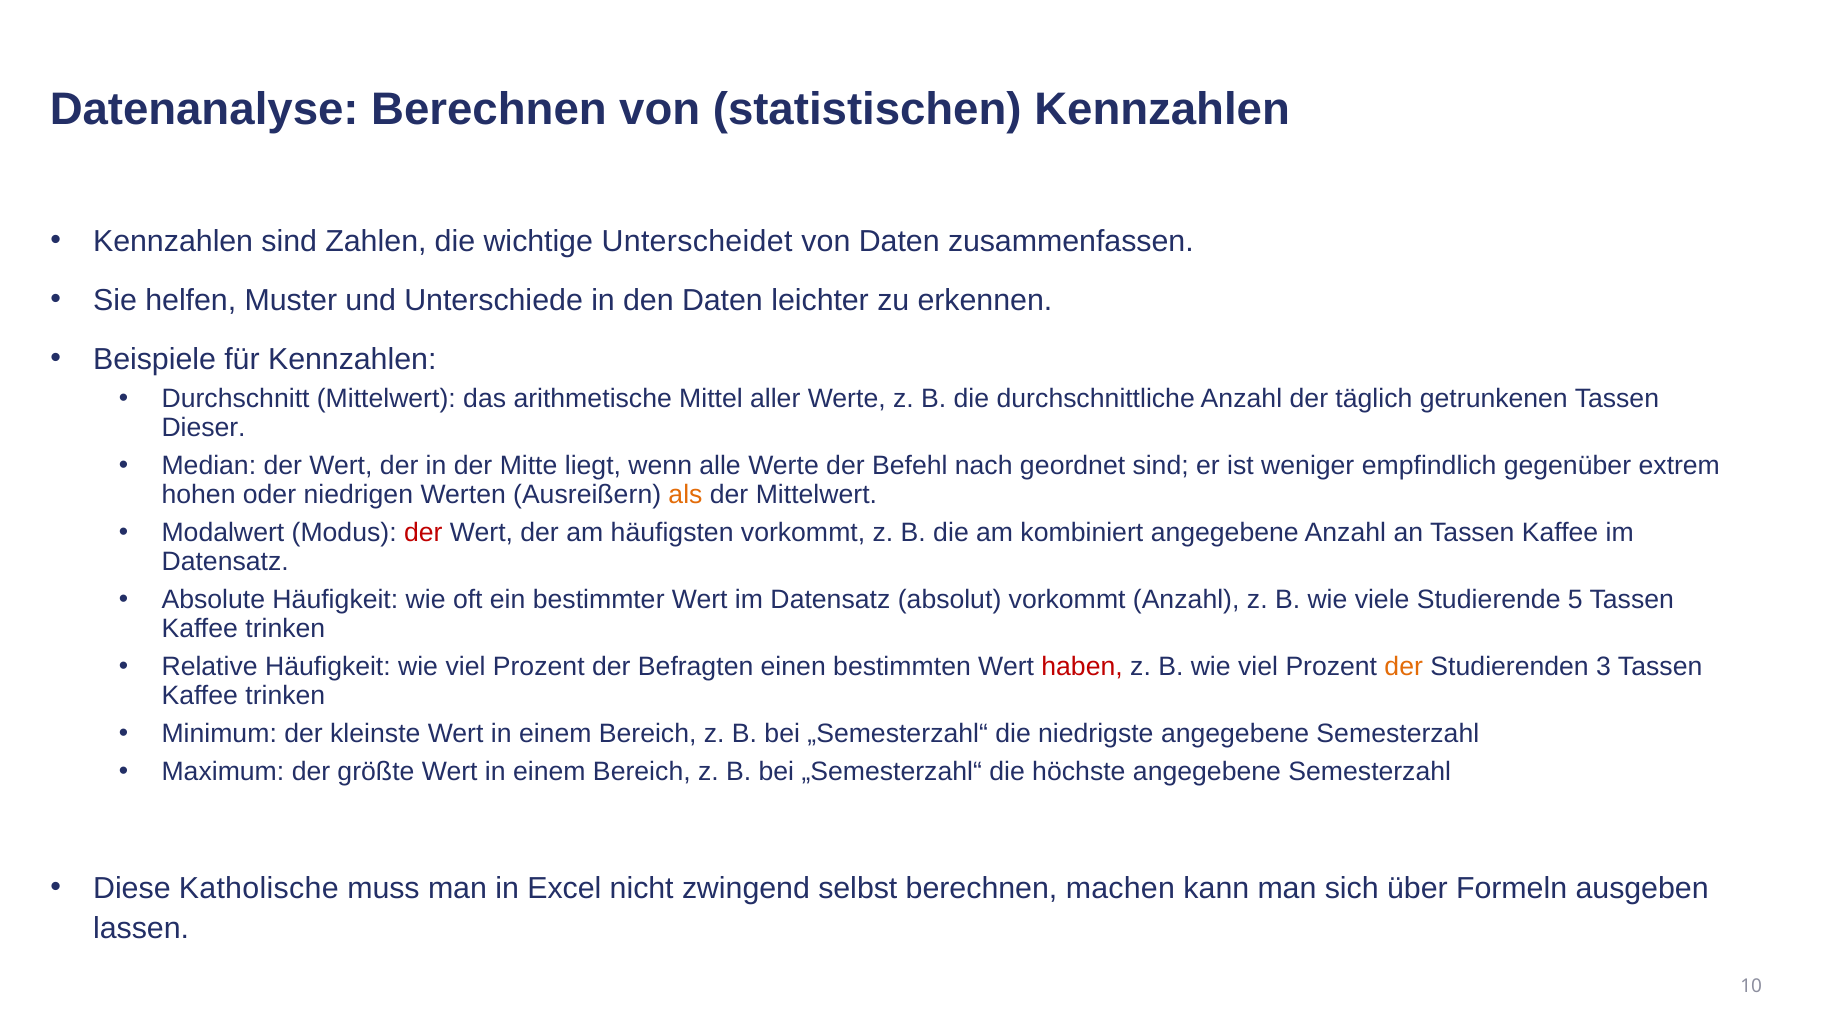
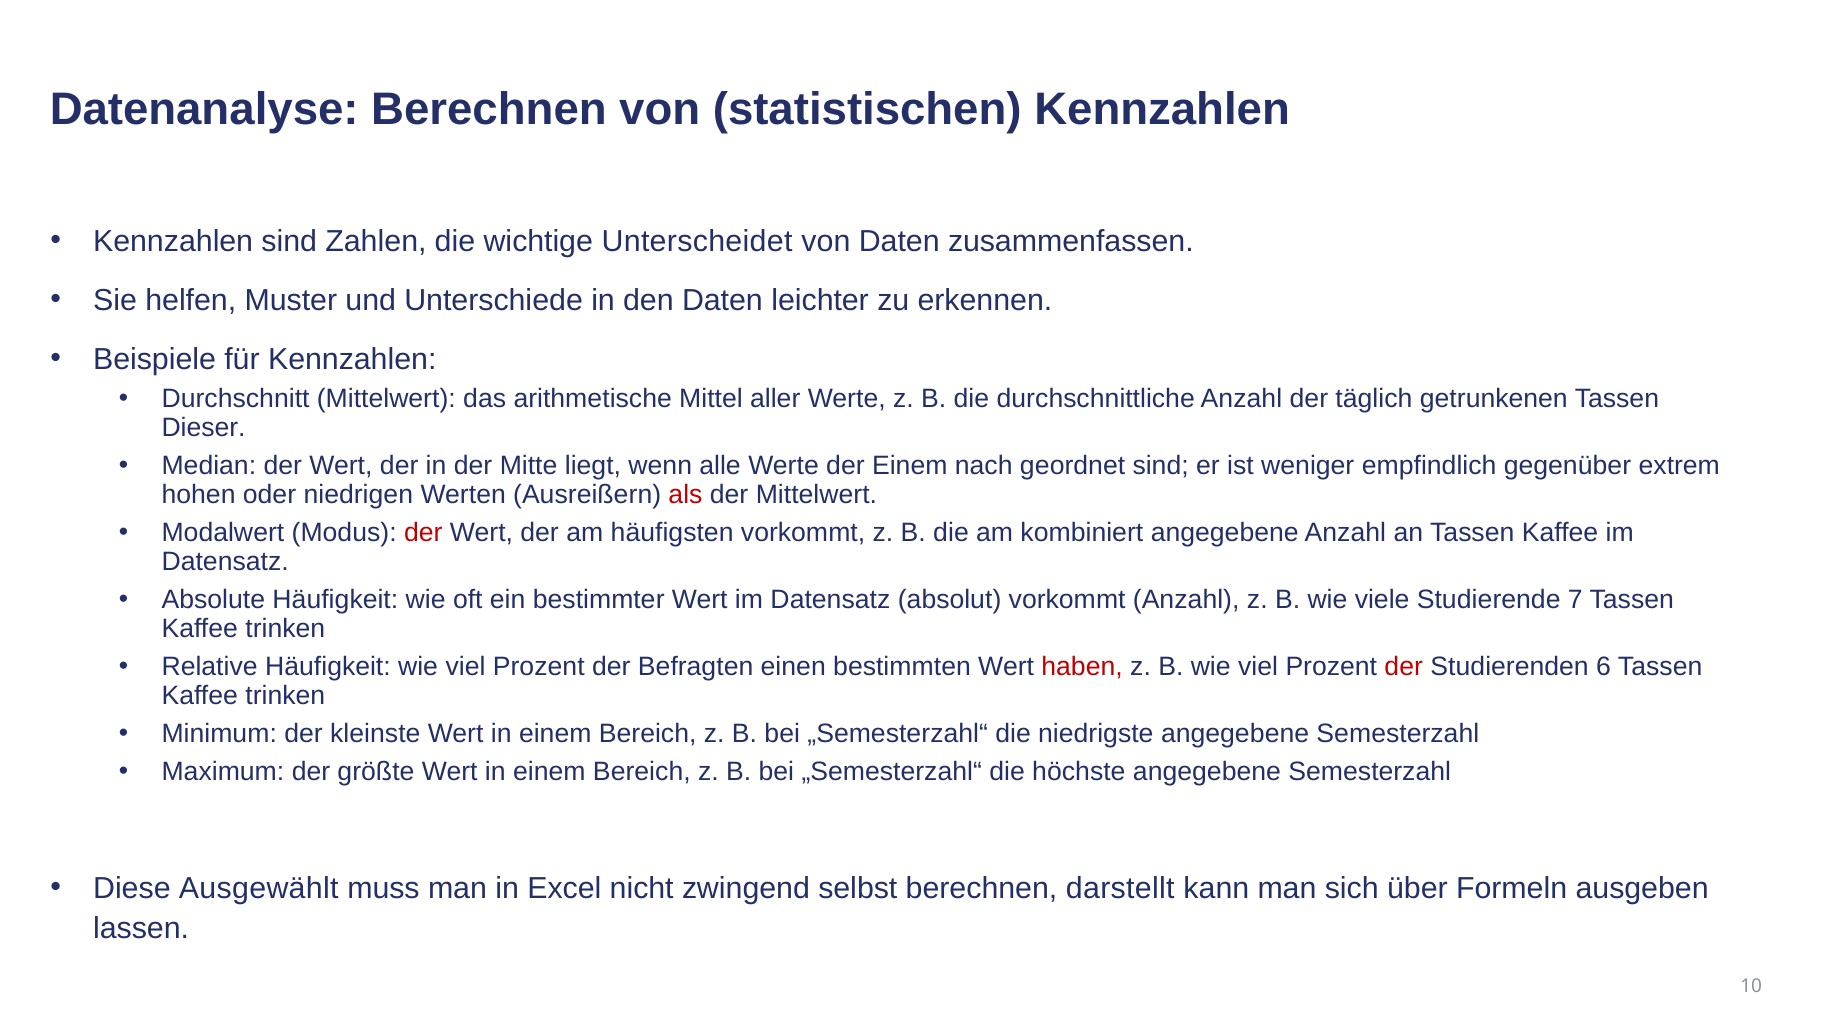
der Befehl: Befehl -> Einem
als colour: orange -> red
5: 5 -> 7
der at (1404, 667) colour: orange -> red
3: 3 -> 6
Katholische: Katholische -> Ausgewählt
machen: machen -> darstellt
